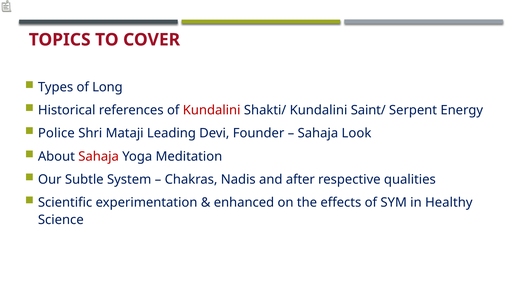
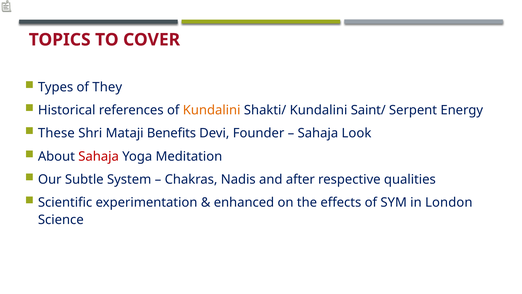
Long: Long -> They
Kundalini at (212, 110) colour: red -> orange
Police: Police -> These
Leading: Leading -> Benefits
Healthy: Healthy -> London
